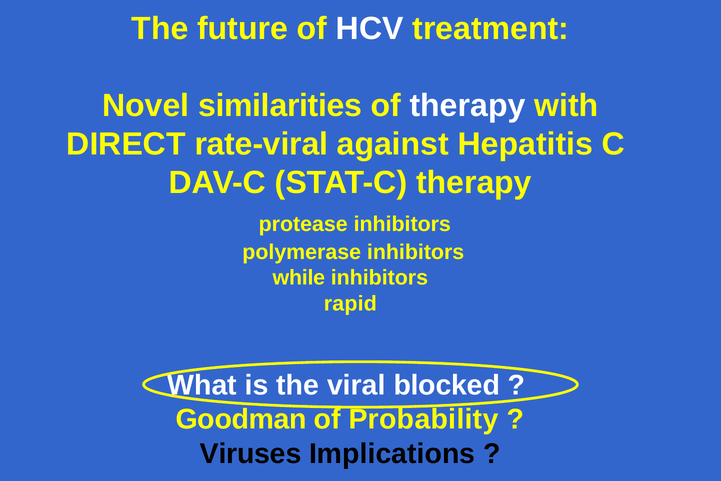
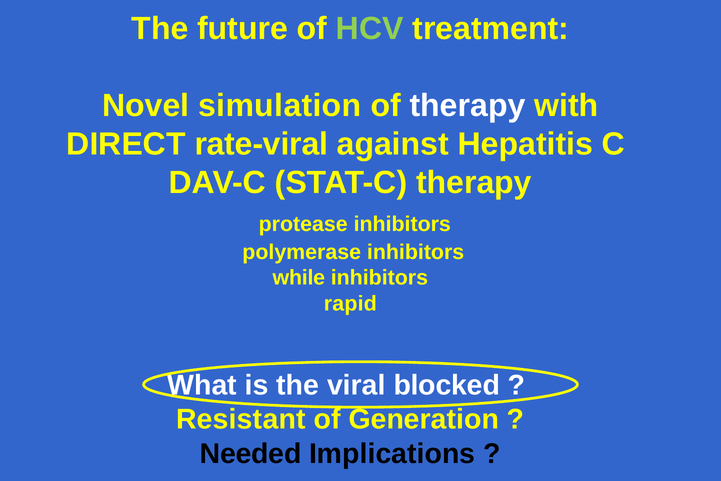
HCV colour: white -> light green
similarities: similarities -> simulation
Goodman: Goodman -> Resistant
Probability: Probability -> Generation
Viruses: Viruses -> Needed
